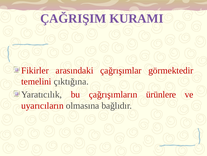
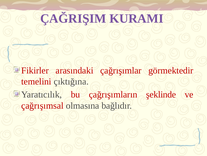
ürünlere: ürünlere -> şeklinde
uyarıcıların: uyarıcıların -> çağrışımsal
